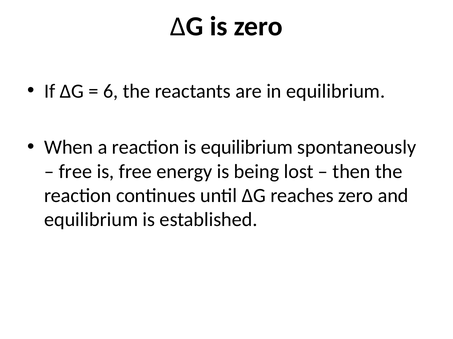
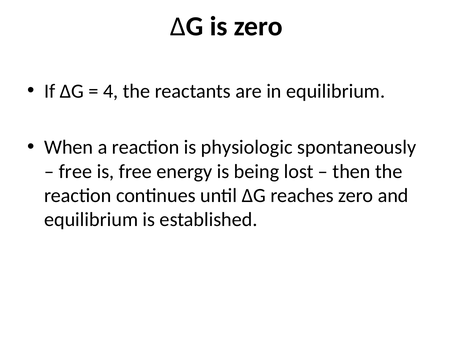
6: 6 -> 4
is equilibrium: equilibrium -> physiologic
